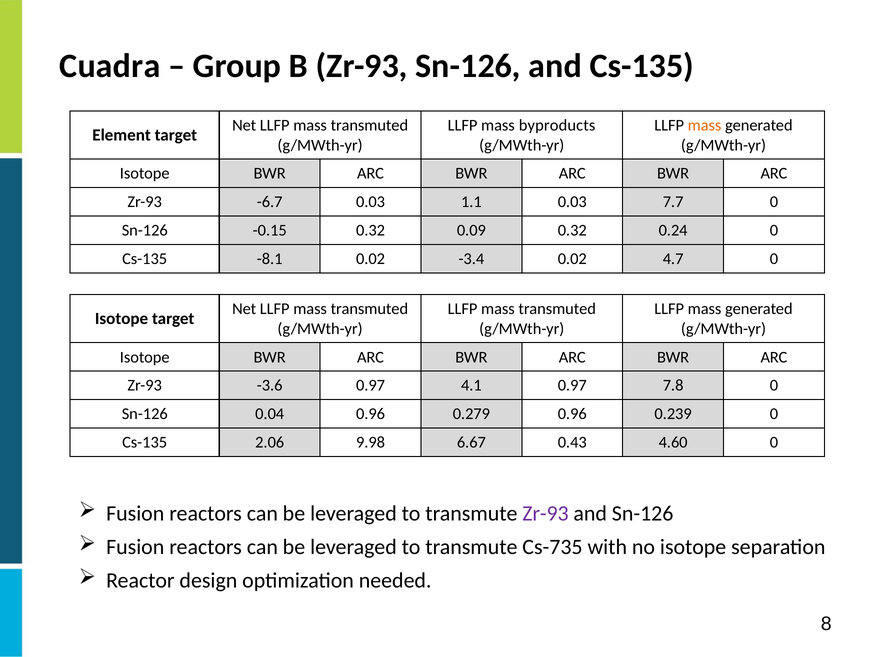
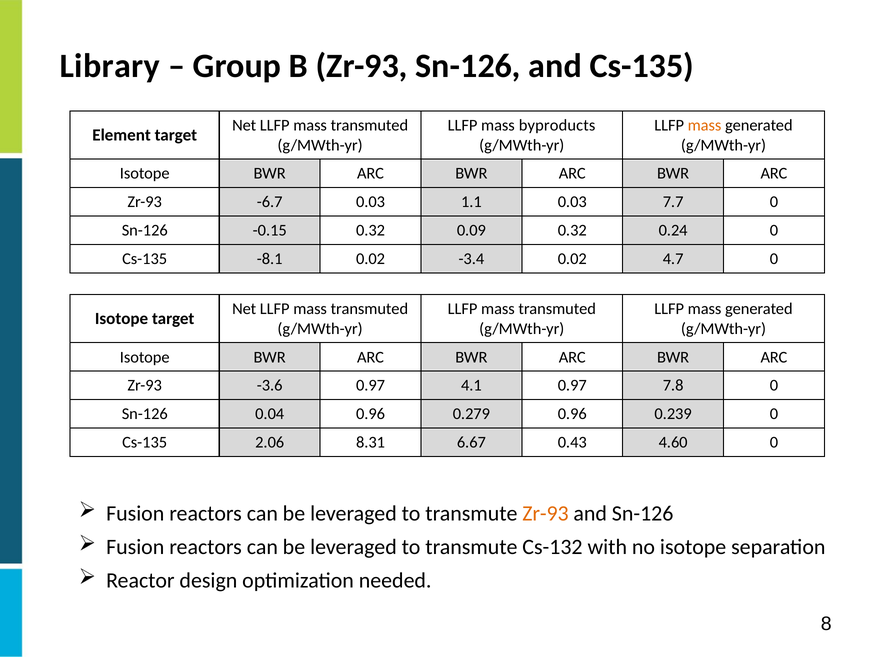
Cuadra: Cuadra -> Library
9.98: 9.98 -> 8.31
Zr-93 at (545, 514) colour: purple -> orange
Cs-735: Cs-735 -> Cs-132
